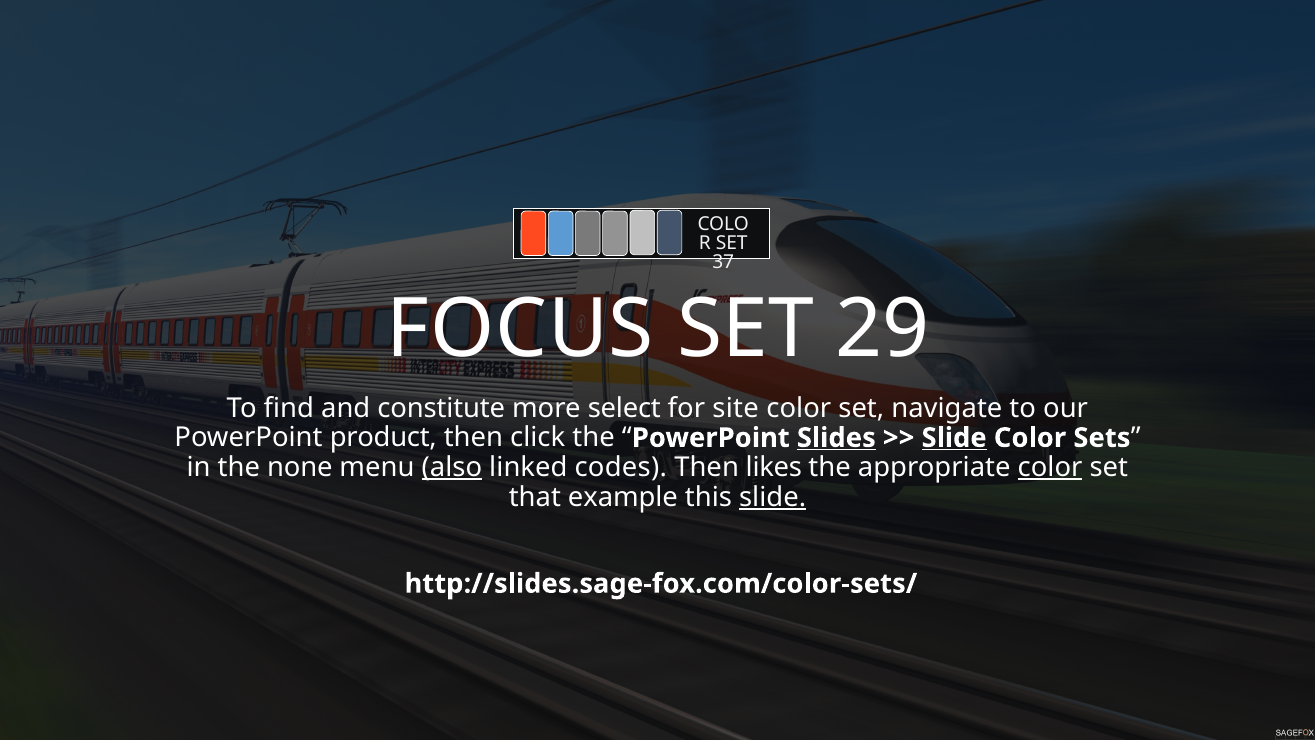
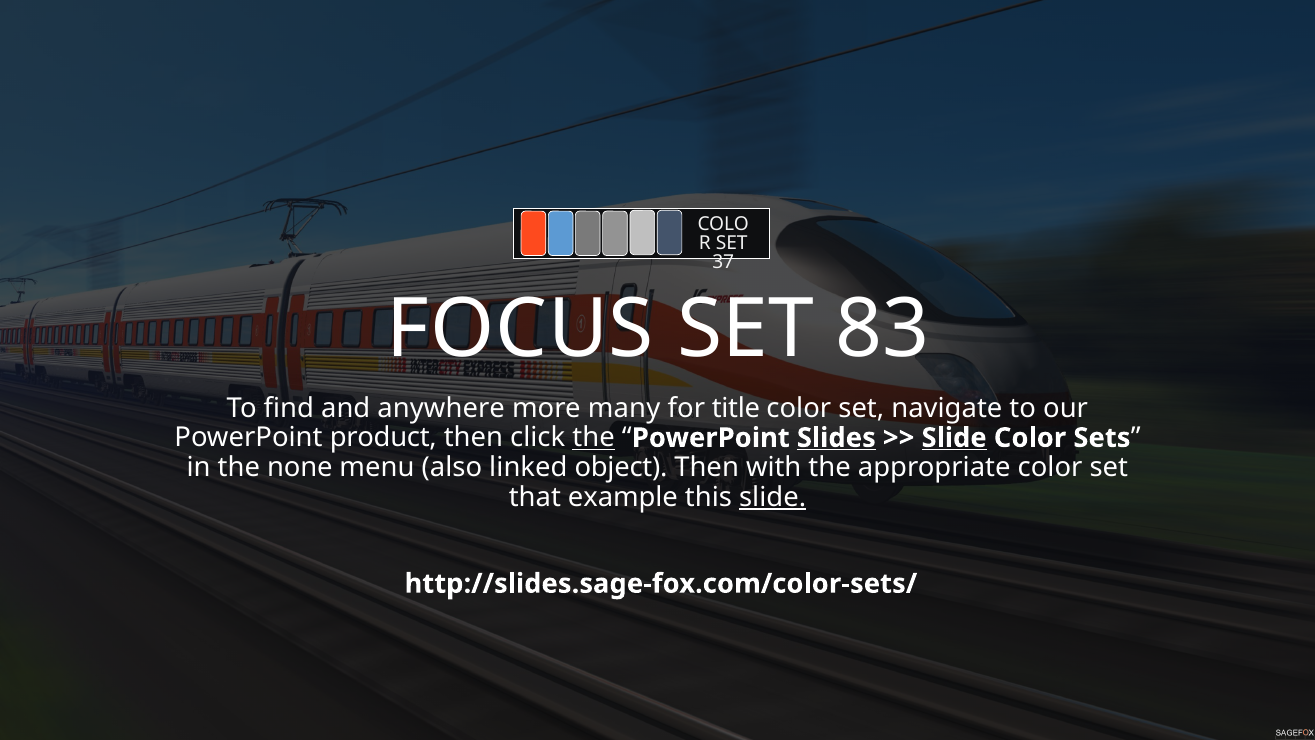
29: 29 -> 83
constitute: constitute -> anywhere
select: select -> many
site: site -> title
the at (594, 438) underline: none -> present
also underline: present -> none
codes: codes -> object
likes: likes -> with
color at (1050, 467) underline: present -> none
